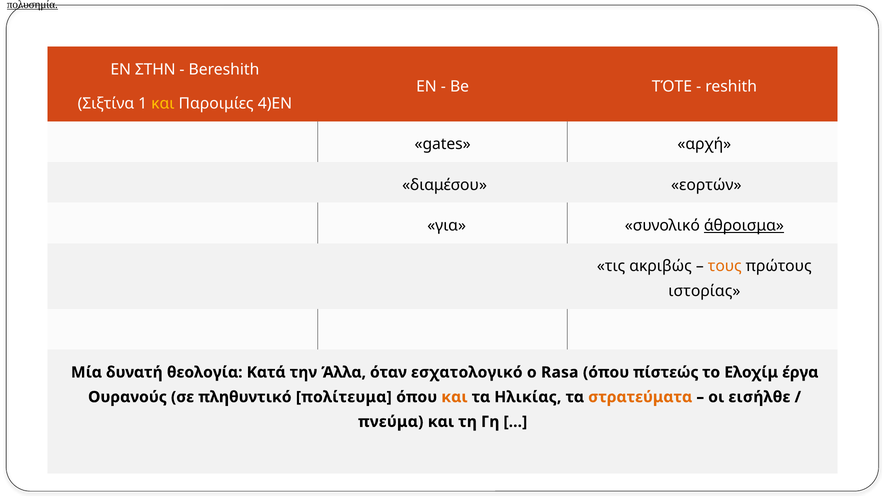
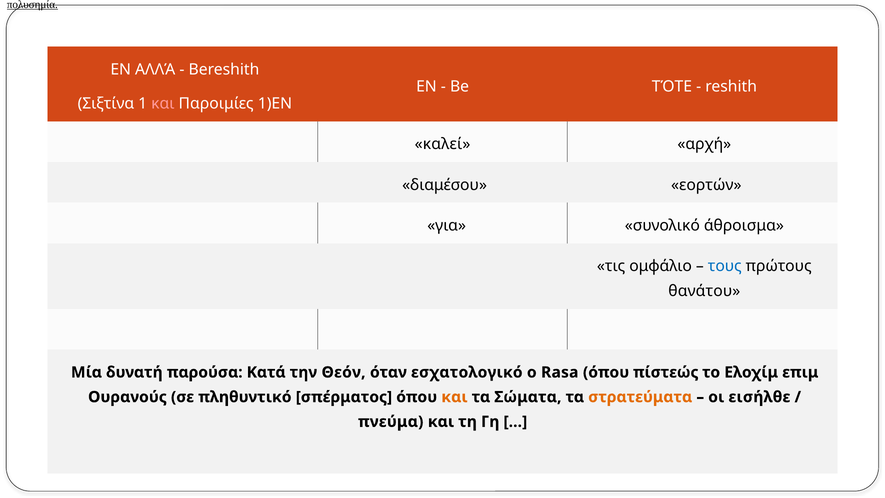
ΣΤΗΝ: ΣΤΗΝ -> ΑΛΛΆ
και at (163, 103) colour: yellow -> pink
4)ΕΝ: 4)ΕΝ -> 1)ΕΝ
gates: gates -> καλεί
άθροισμα underline: present -> none
ακριβώς: ακριβώς -> ομφάλιο
τους colour: orange -> blue
ιστορίας: ιστορίας -> θανάτου
θεολογία: θεολογία -> παρούσα
Άλλα: Άλλα -> Θεόν
έργα: έργα -> επιμ
πολίτευμα: πολίτευμα -> σπέρματος
Ηλικίας: Ηλικίας -> Σώματα
